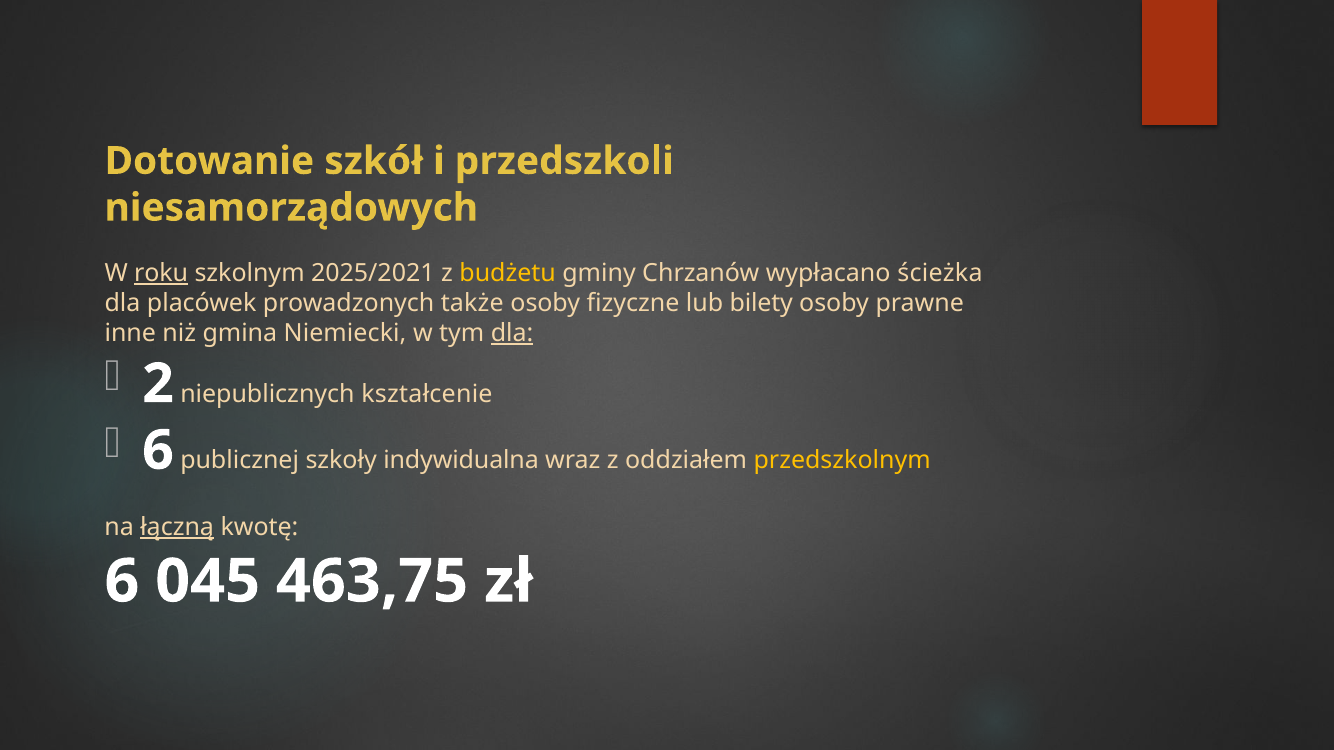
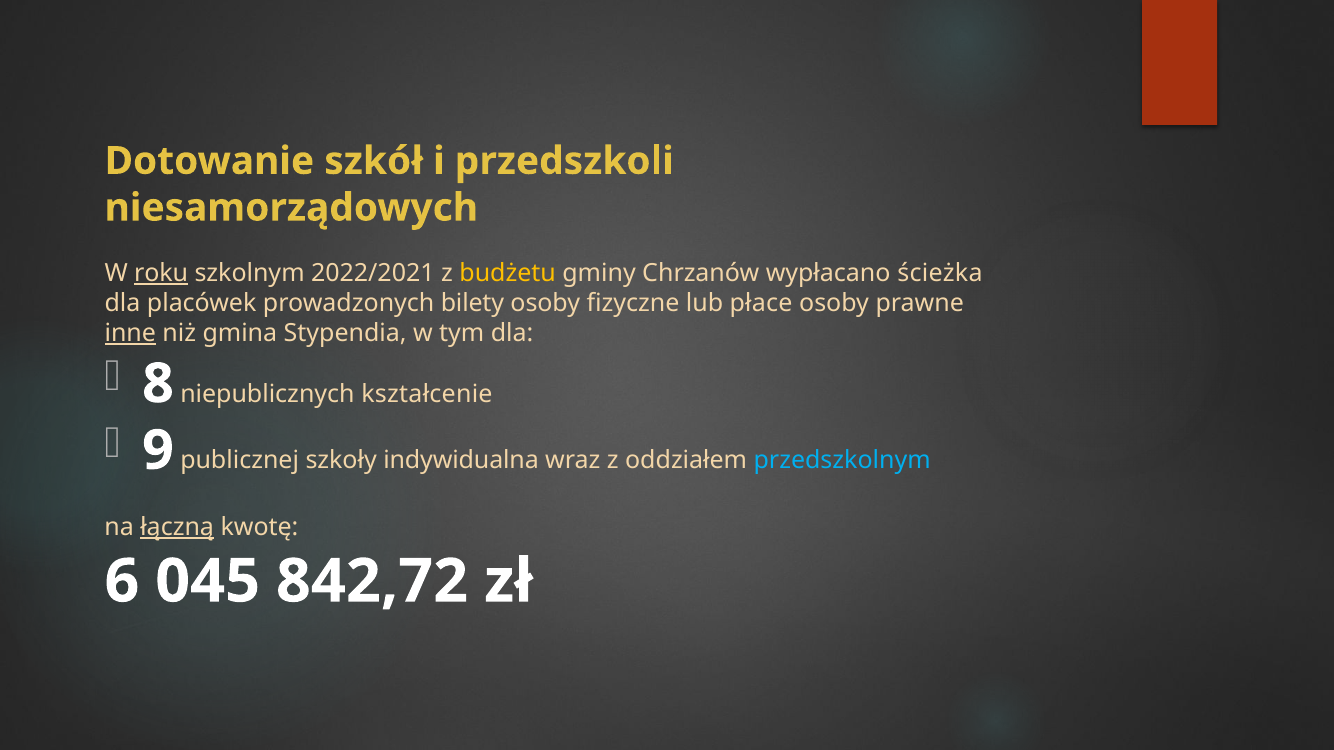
2025/2021: 2025/2021 -> 2022/2021
także: także -> bilety
bilety: bilety -> płace
inne underline: none -> present
Niemiecki: Niemiecki -> Stypendia
dla at (512, 334) underline: present -> none
2: 2 -> 8
6 at (158, 451): 6 -> 9
przedszkolnym colour: yellow -> light blue
463,75: 463,75 -> 842,72
